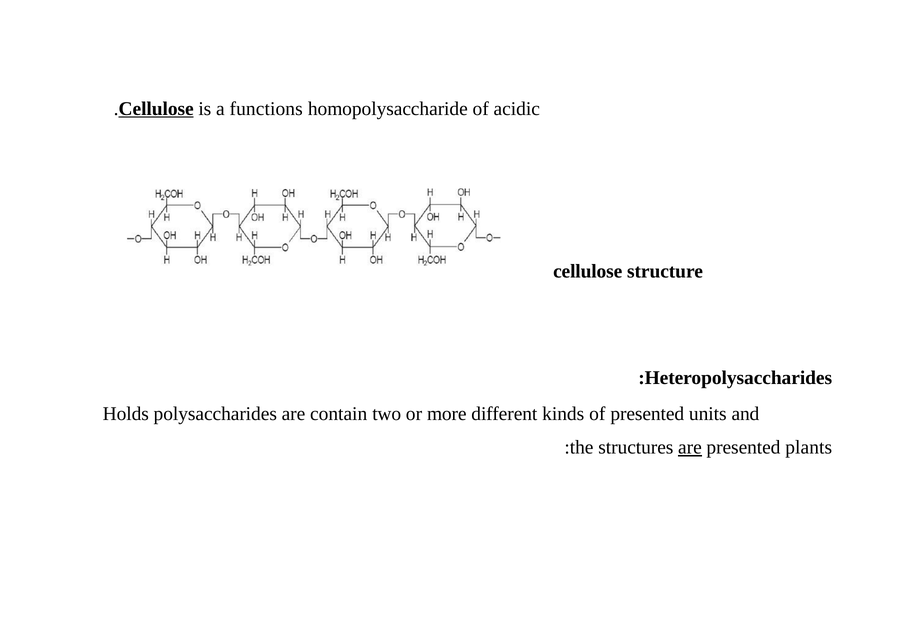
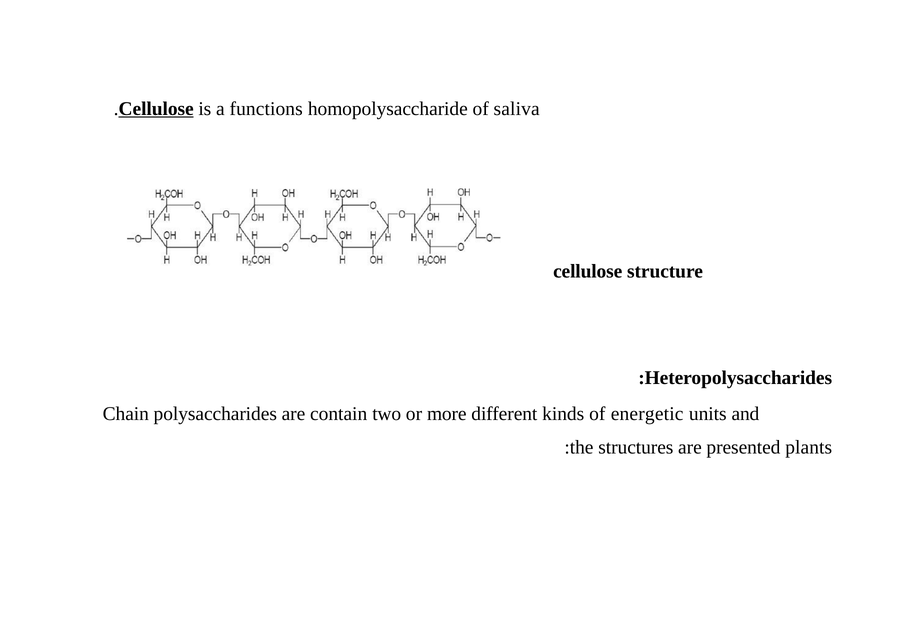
acidic: acidic -> saliva
Holds: Holds -> Chain
of presented: presented -> energetic
are at (690, 447) underline: present -> none
